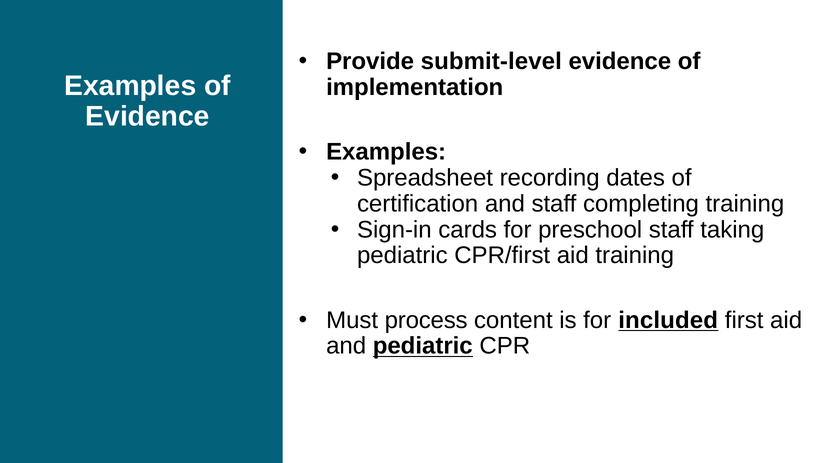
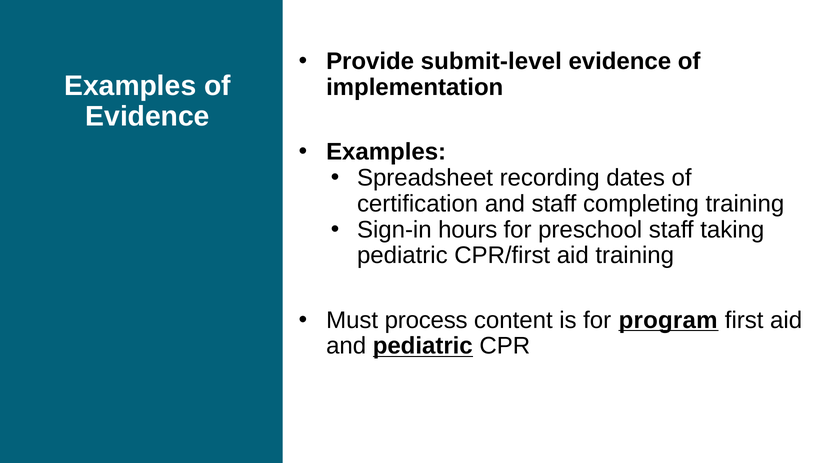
cards: cards -> hours
included: included -> program
